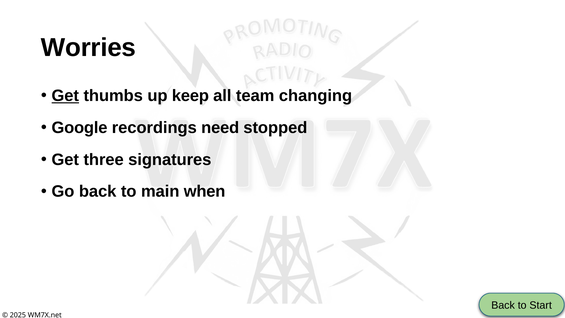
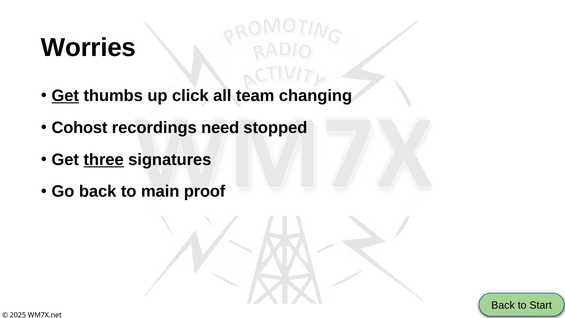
keep: keep -> click
Google: Google -> Cohost
three underline: none -> present
when: when -> proof
